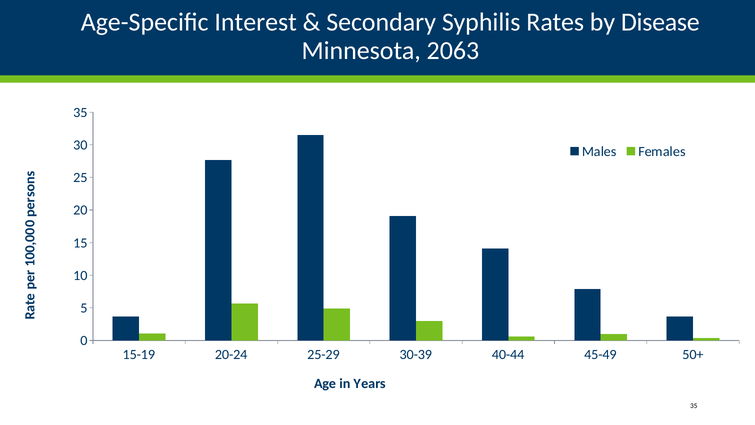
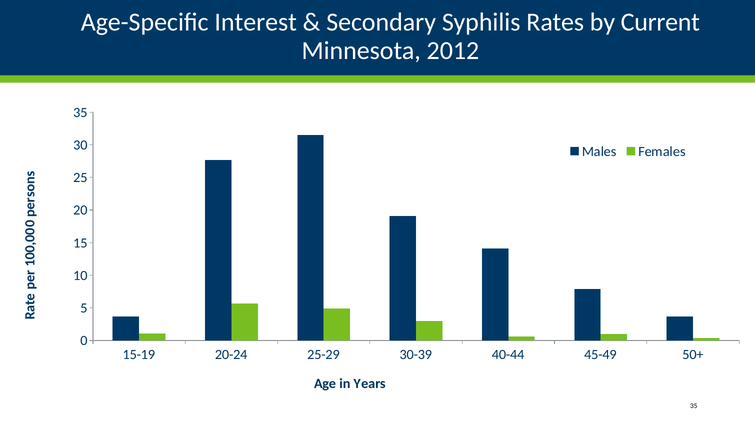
Disease: Disease -> Current
2063: 2063 -> 2012
